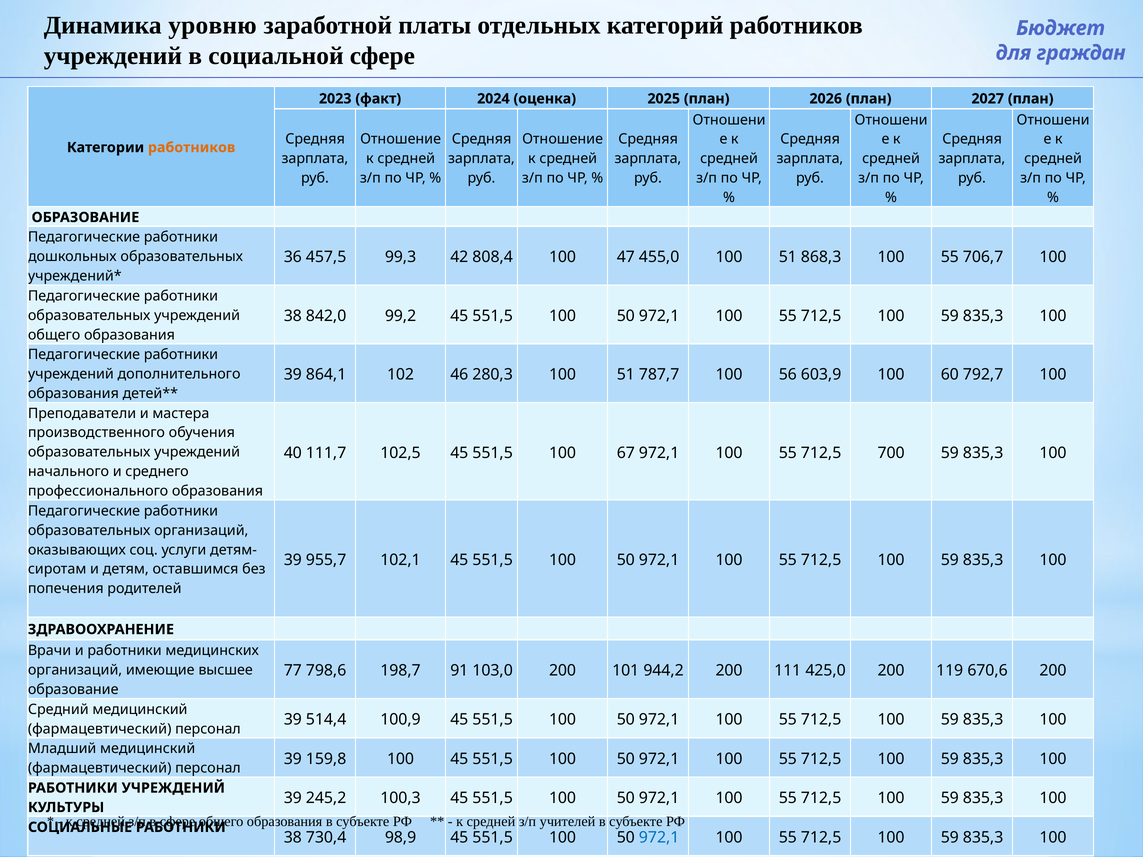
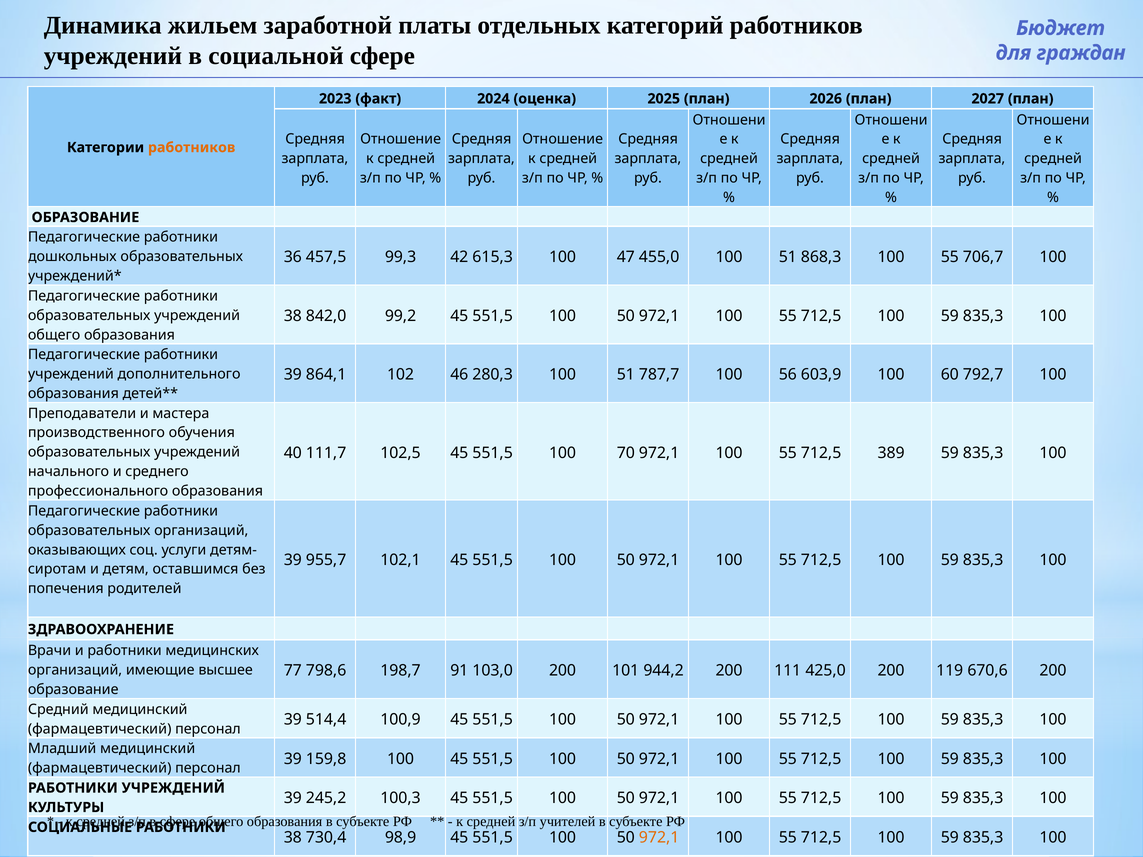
уровню: уровню -> жильем
808,4: 808,4 -> 615,3
67: 67 -> 70
700: 700 -> 389
972,1 at (659, 838) colour: blue -> orange
